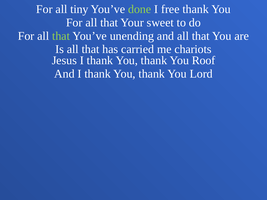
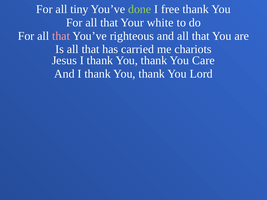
sweet: sweet -> white
that at (61, 36) colour: light green -> pink
unending: unending -> righteous
Roof: Roof -> Care
